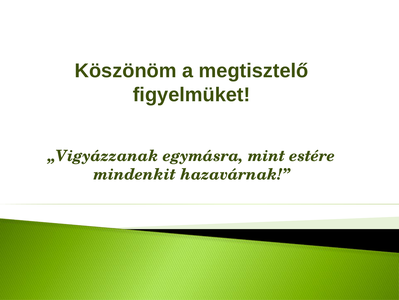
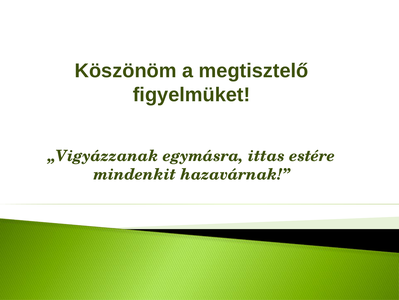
mint: mint -> ittas
